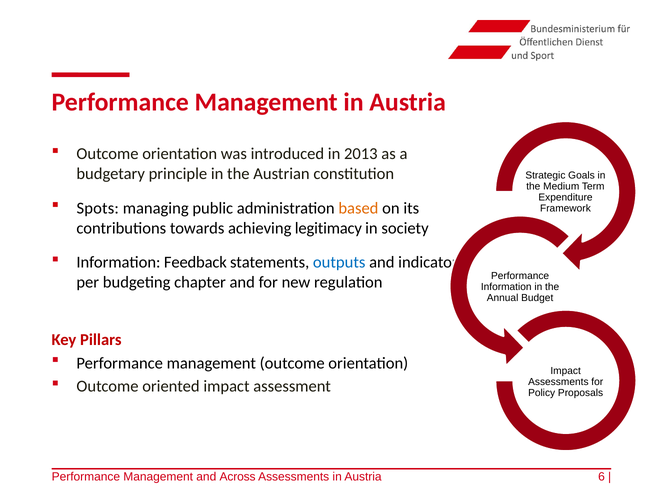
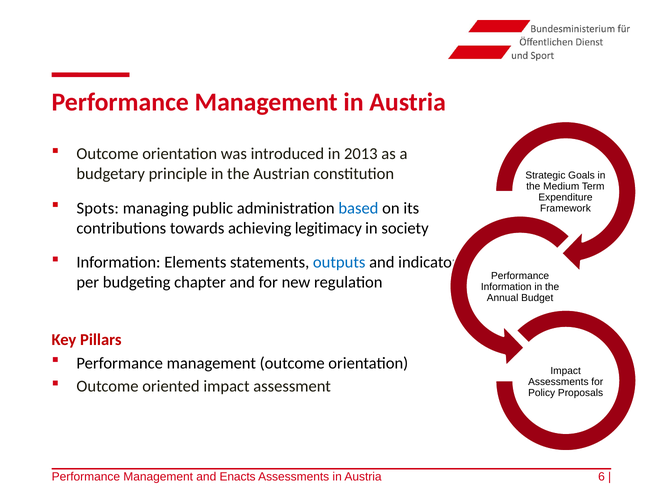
based colour: orange -> blue
Feedback: Feedback -> Elements
Across: Across -> Enacts
